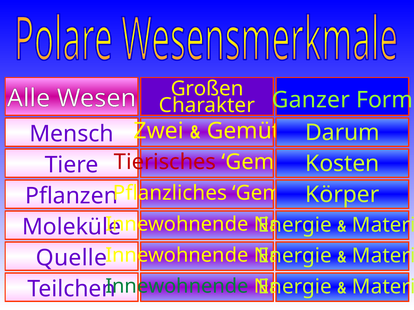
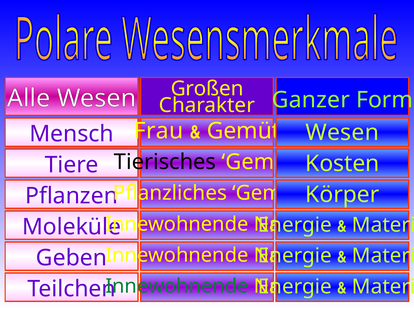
Zwei: Zwei -> Frau
Darum at (342, 133): Darum -> Wesen
Tierisches colour: red -> black
Quelle: Quelle -> Geben
